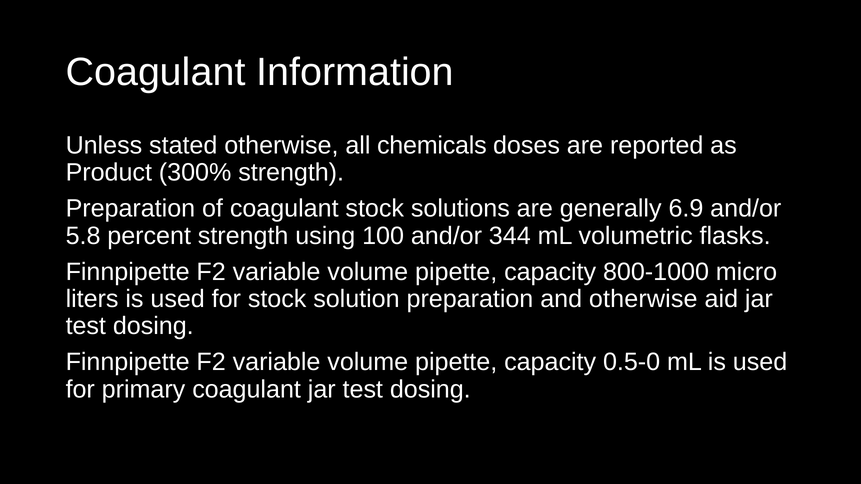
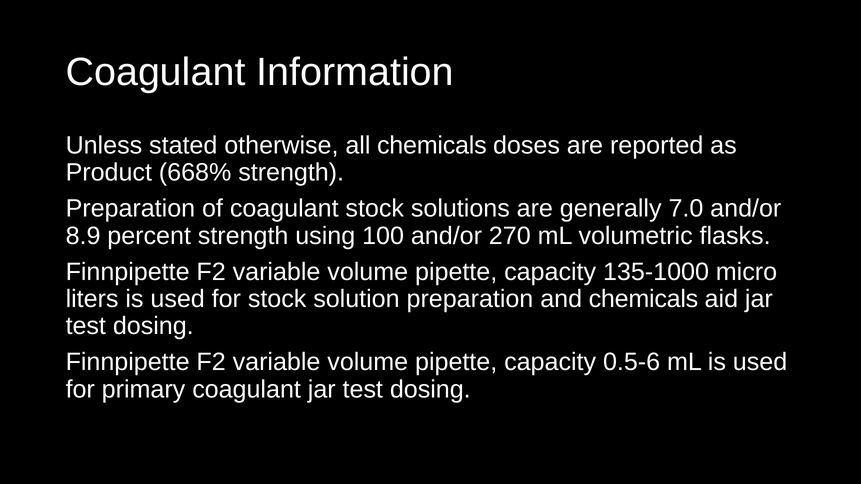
300%: 300% -> 668%
6.9: 6.9 -> 7.0
5.8: 5.8 -> 8.9
344: 344 -> 270
800-1000: 800-1000 -> 135-1000
and otherwise: otherwise -> chemicals
0.5-0: 0.5-0 -> 0.5-6
